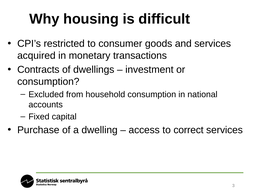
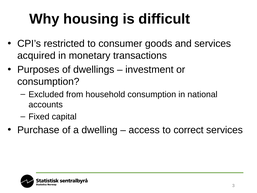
Contracts: Contracts -> Purposes
